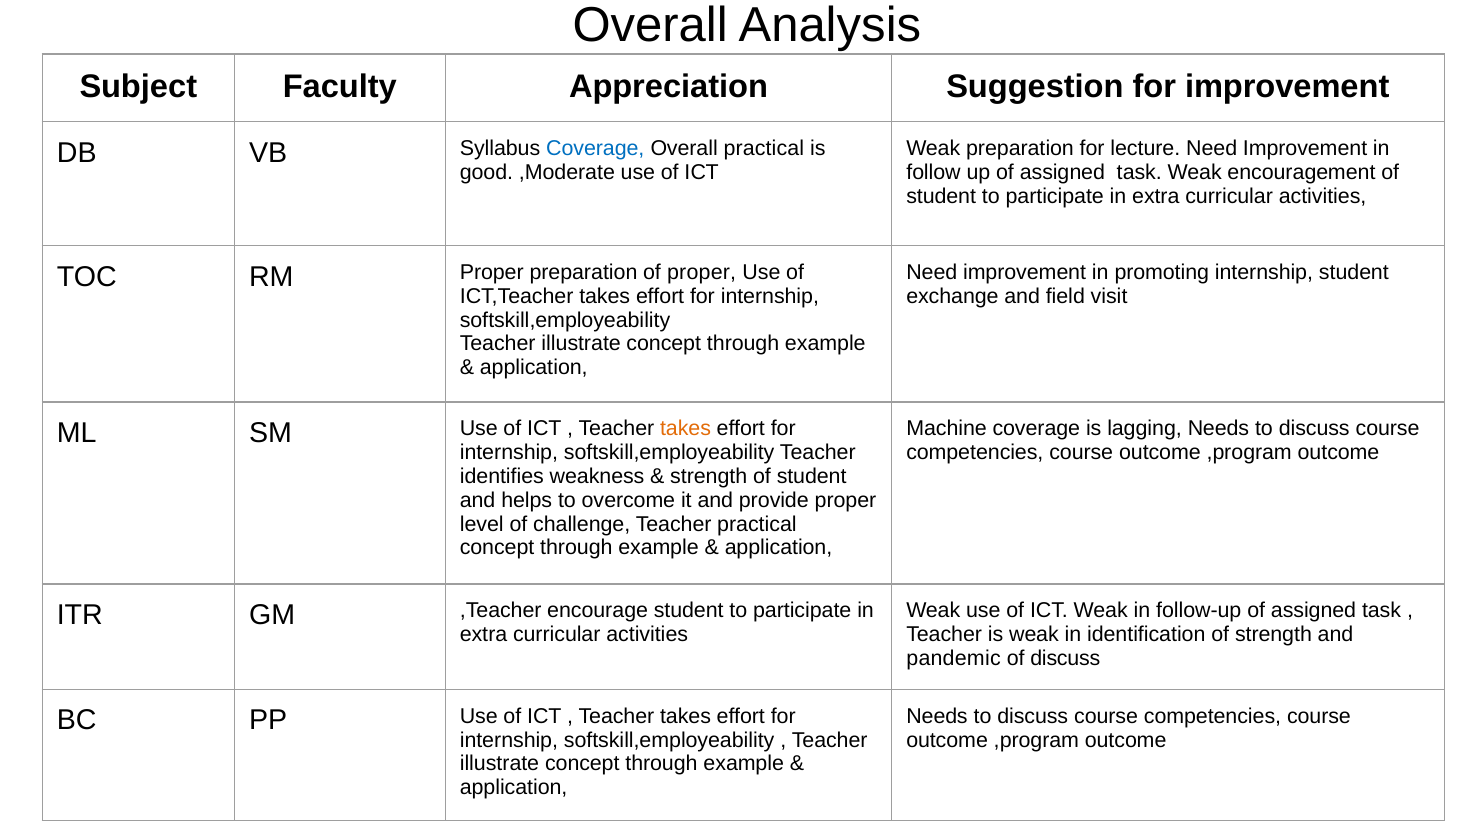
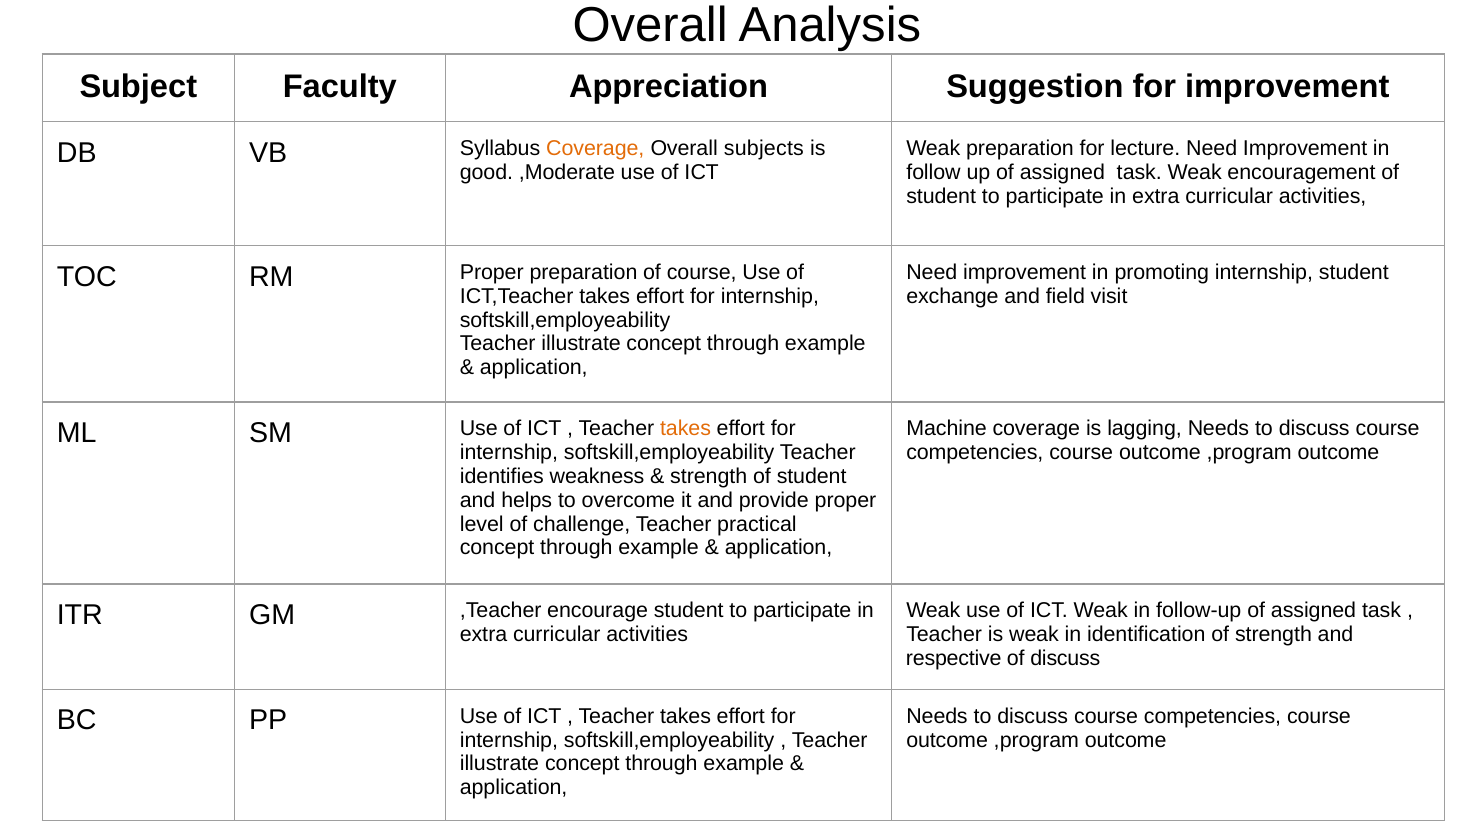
Coverage at (595, 149) colour: blue -> orange
Overall practical: practical -> subjects
of proper: proper -> course
pandemic: pandemic -> respective
